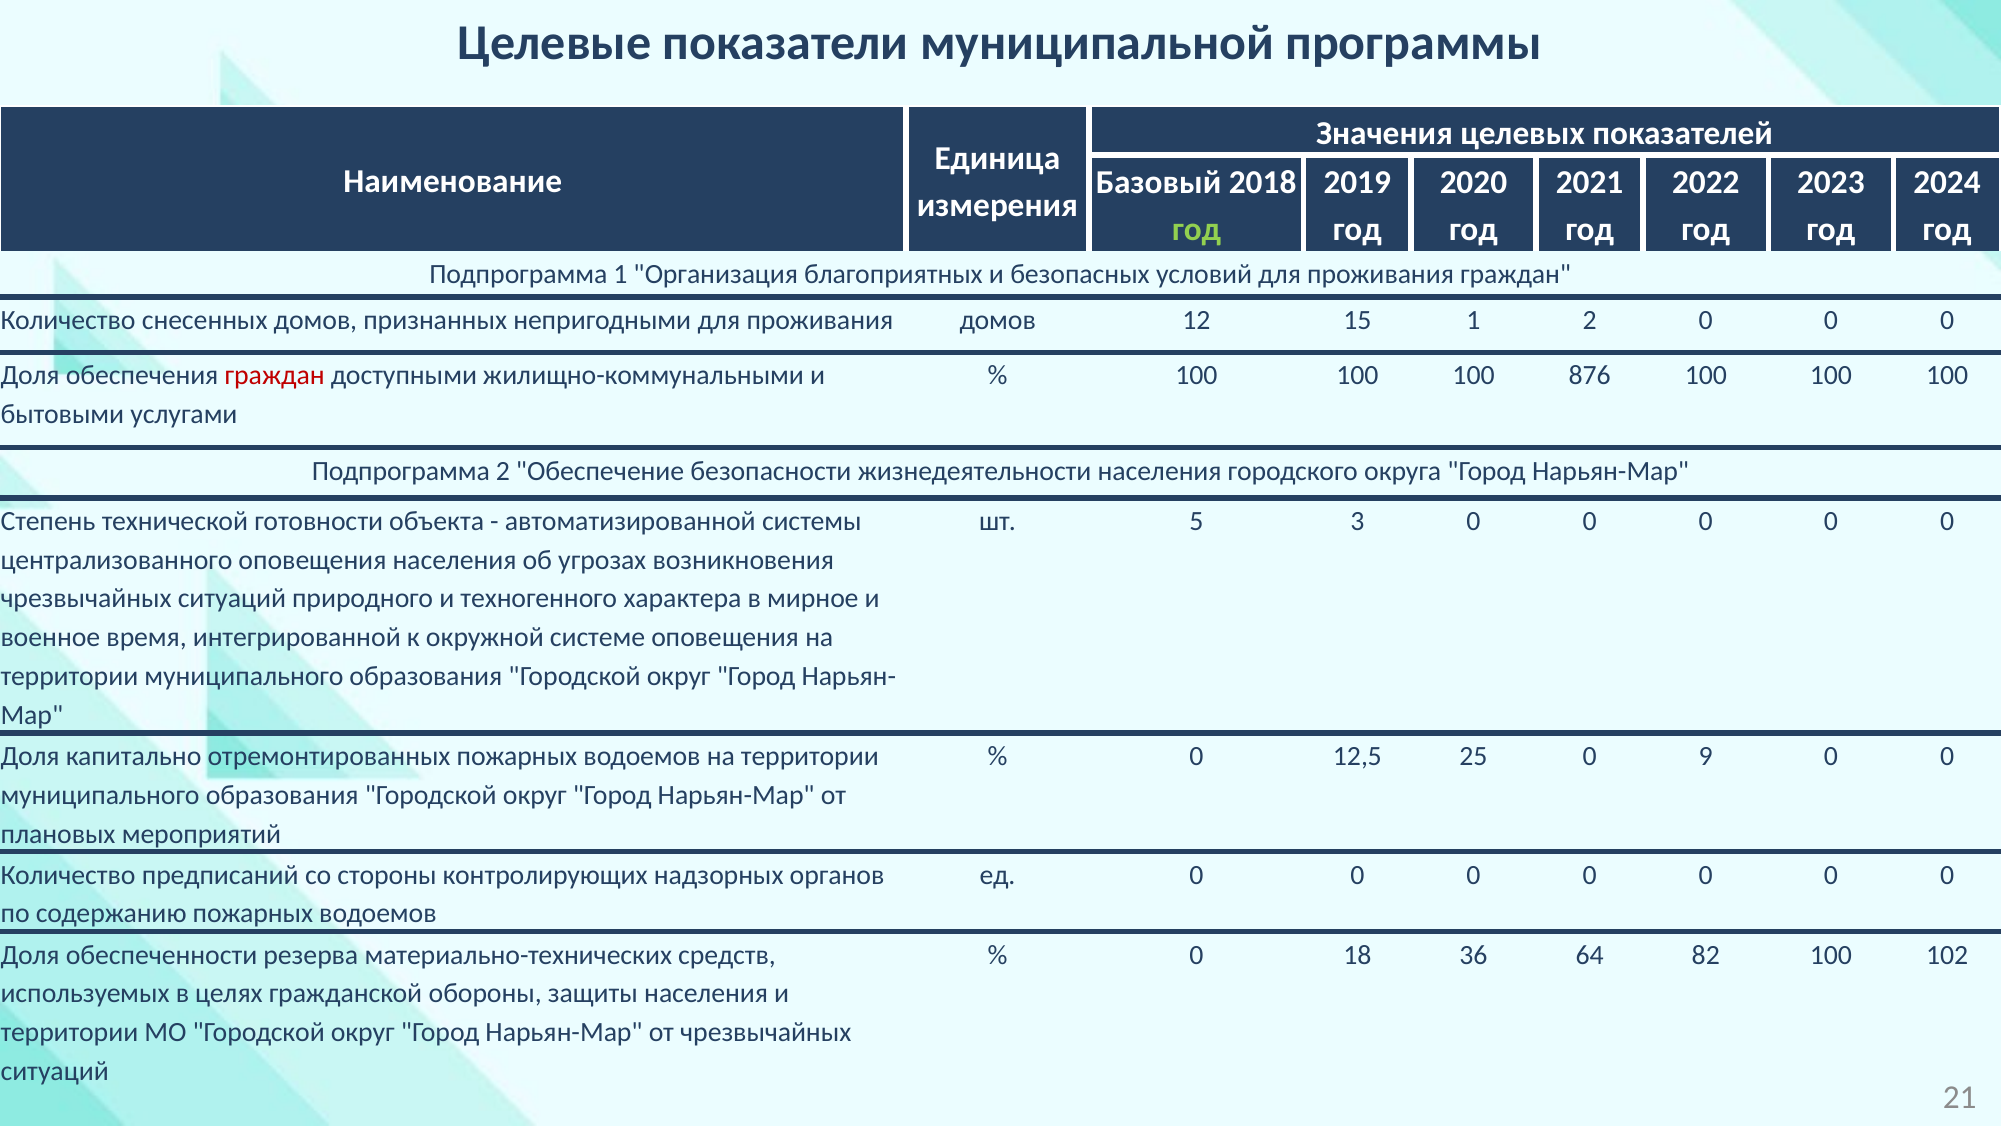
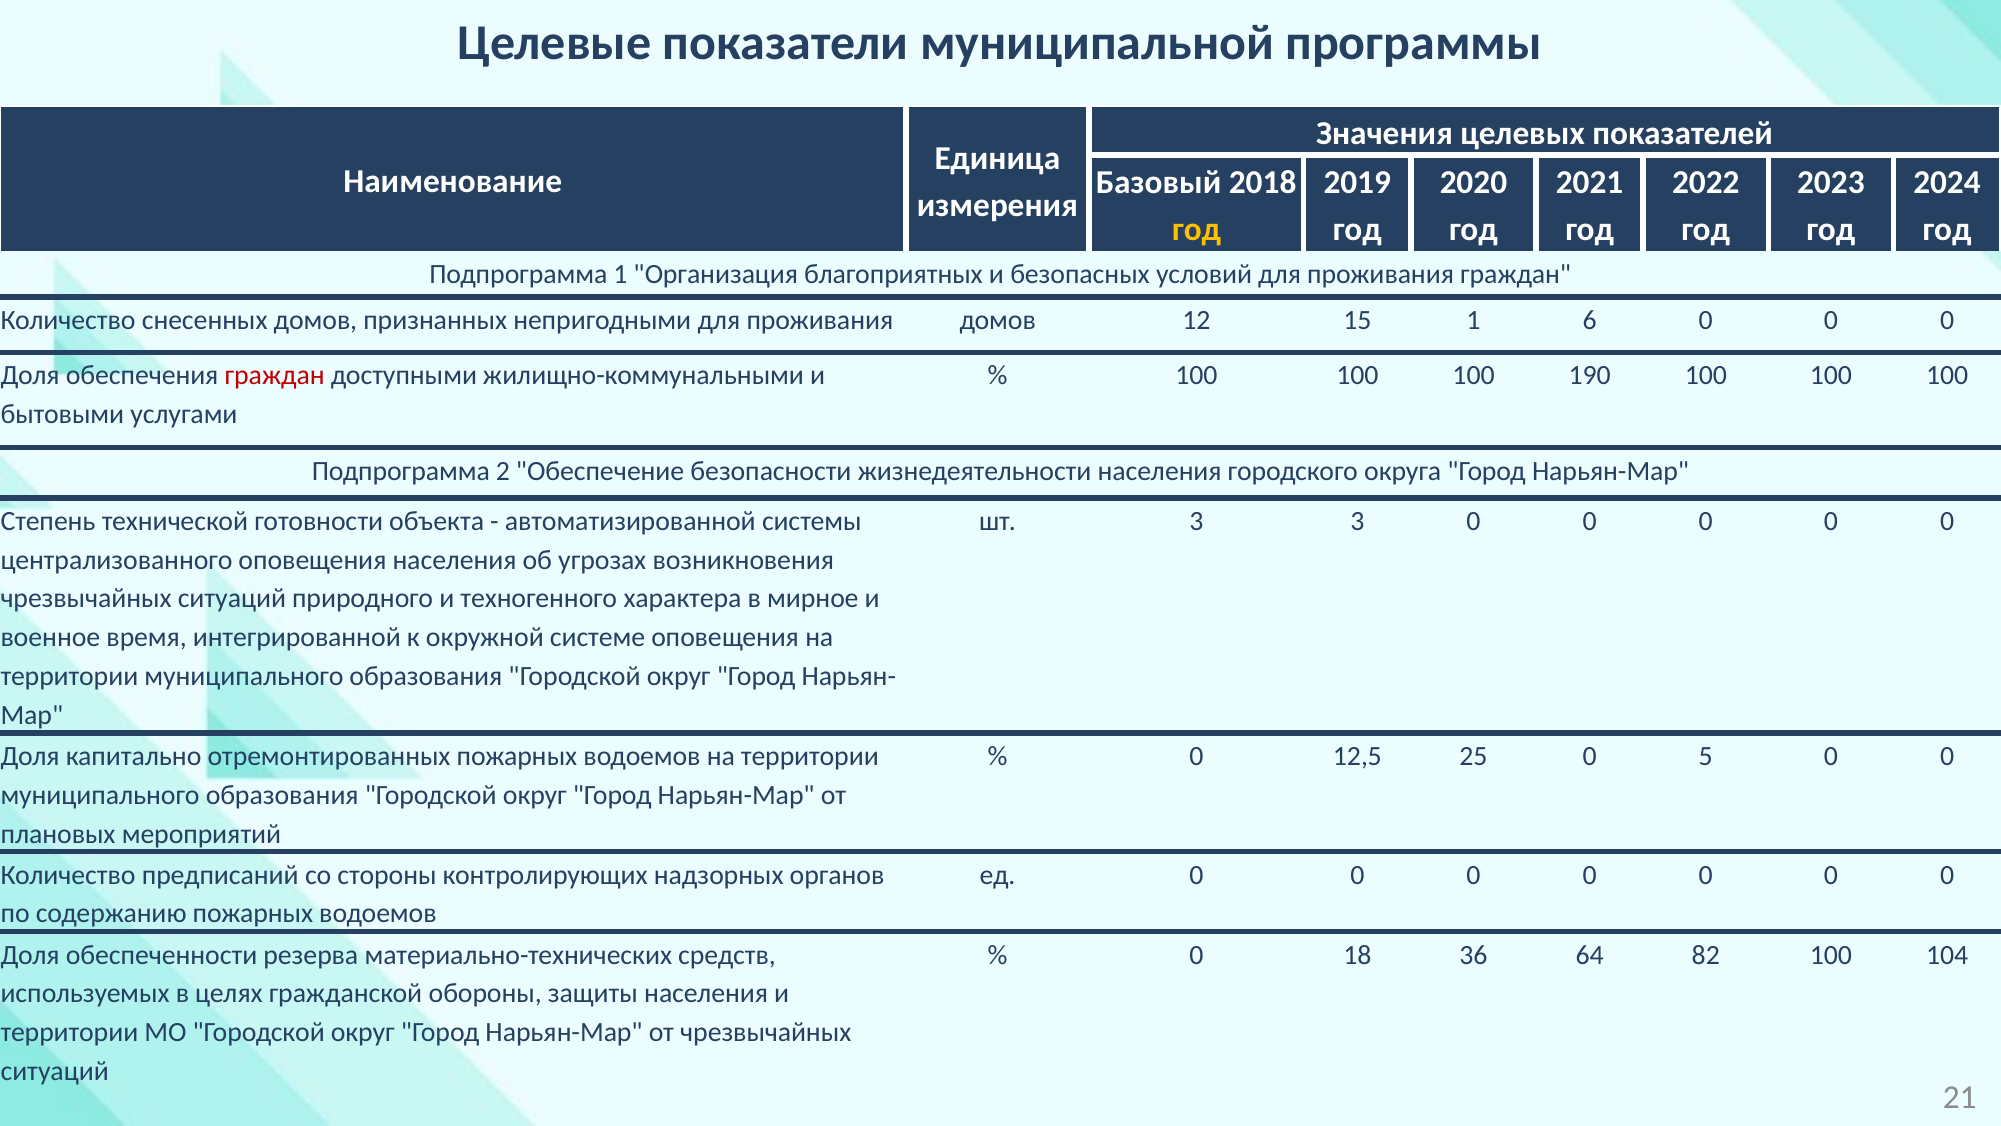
год at (1197, 230) colour: light green -> yellow
1 2: 2 -> 6
876: 876 -> 190
шт 5: 5 -> 3
9: 9 -> 5
102: 102 -> 104
